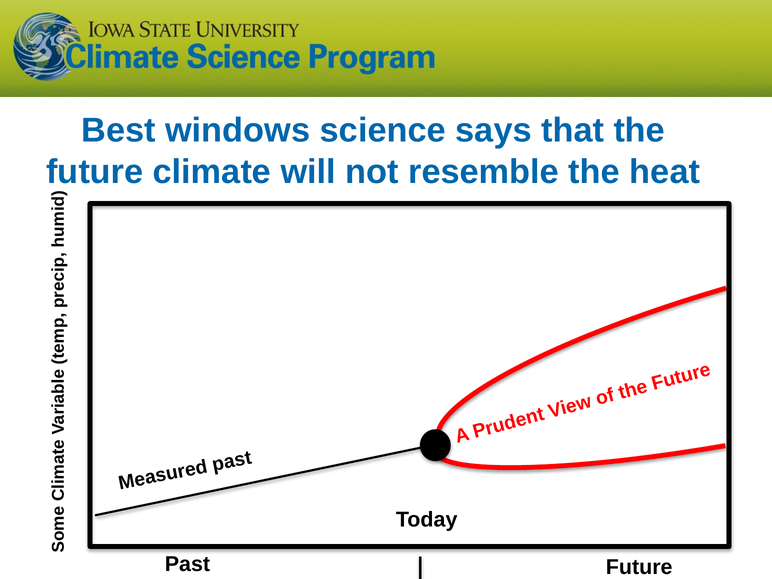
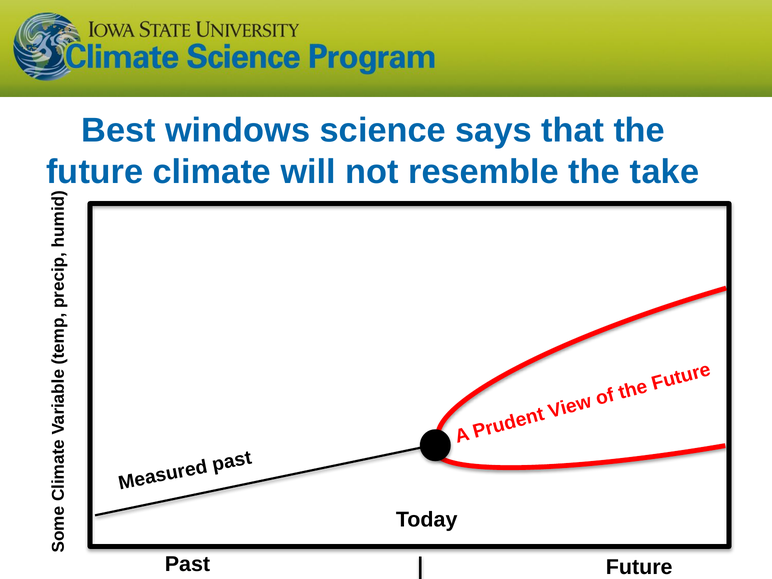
heat: heat -> take
